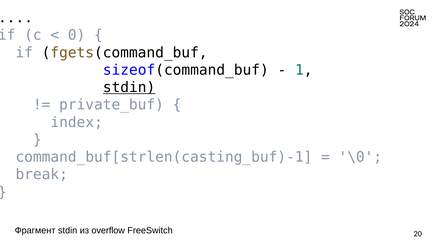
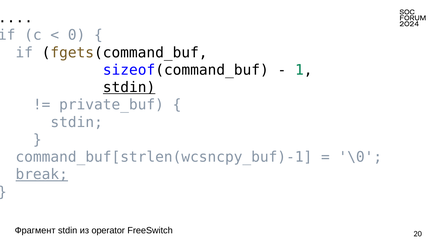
index at (77, 122): index -> stdin
command_buf[strlen(casting_buf)-1: command_buf[strlen(casting_buf)-1 -> command_buf[strlen(wcsncpy_buf)-1
break underline: none -> present
overflow: overflow -> operator
